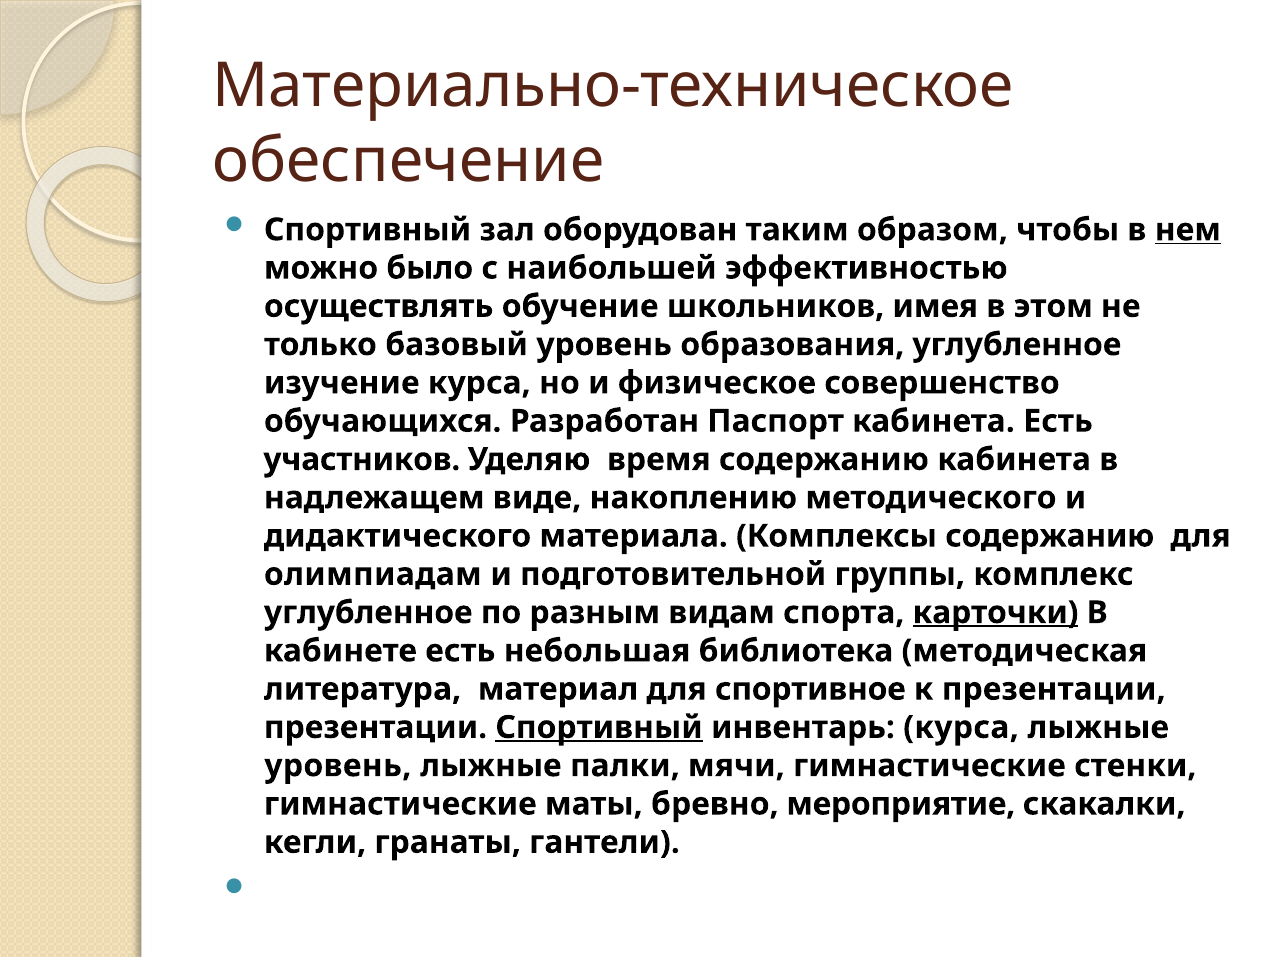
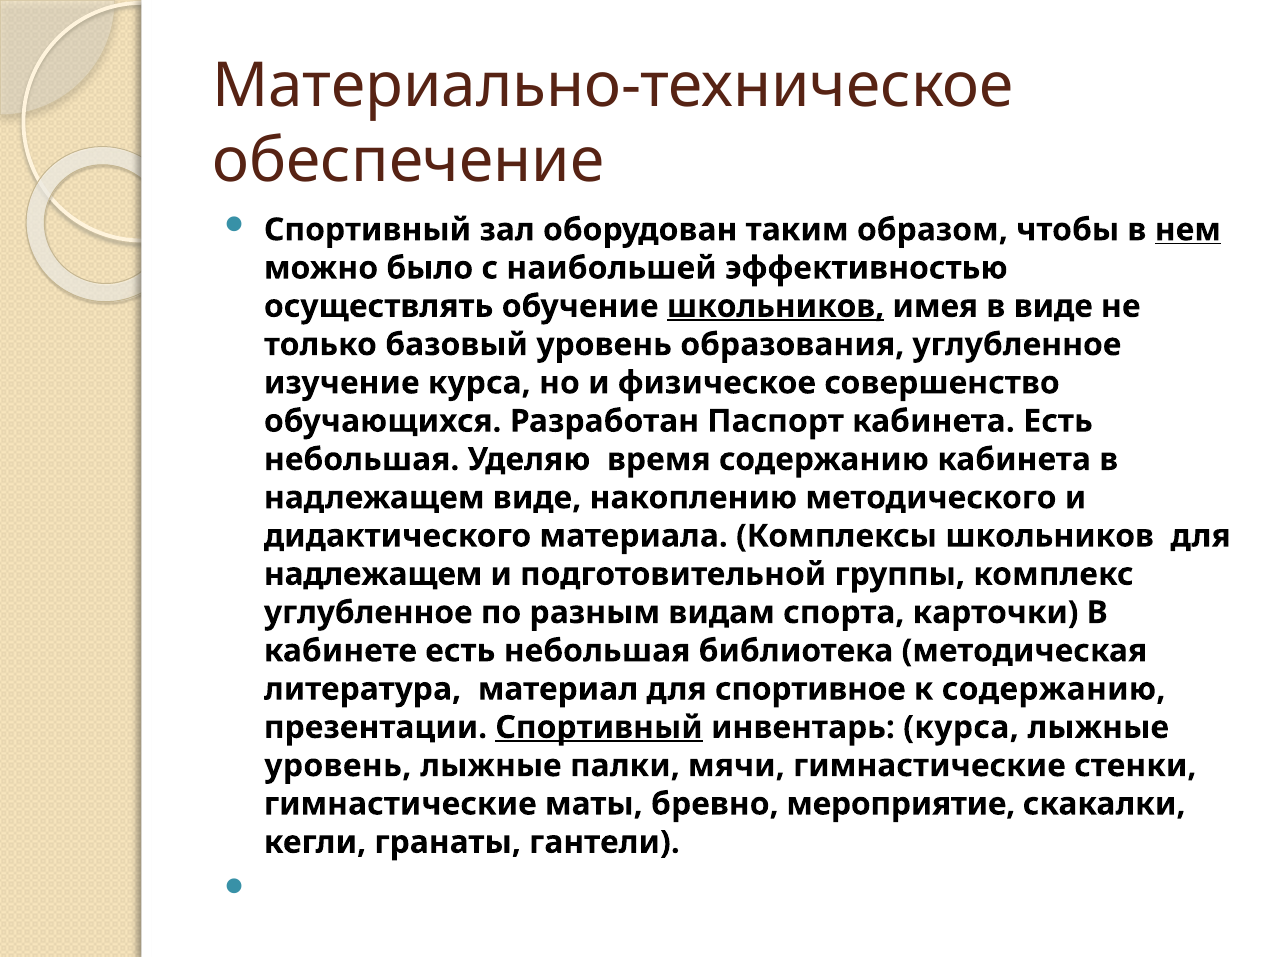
школьников at (776, 306) underline: none -> present
в этом: этом -> виде
участников at (362, 459): участников -> небольшая
Комплексы содержанию: содержанию -> школьников
олимпиадам at (373, 574): олимпиадам -> надлежащем
карточки underline: present -> none
к презентации: презентации -> содержанию
